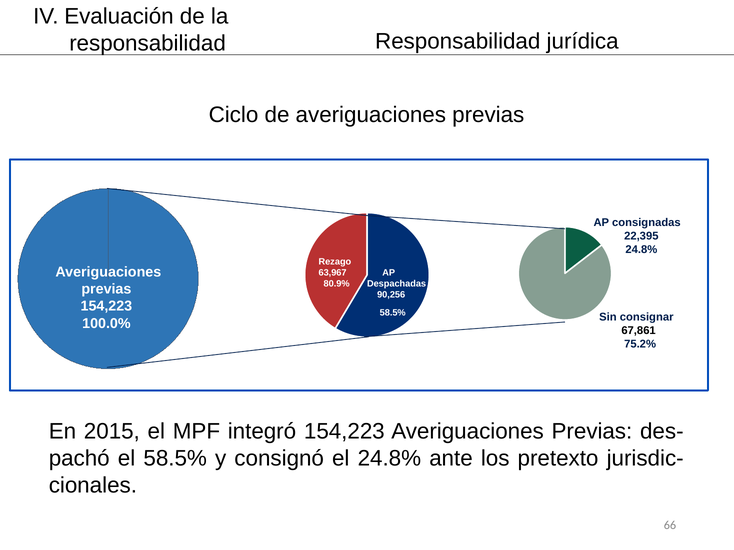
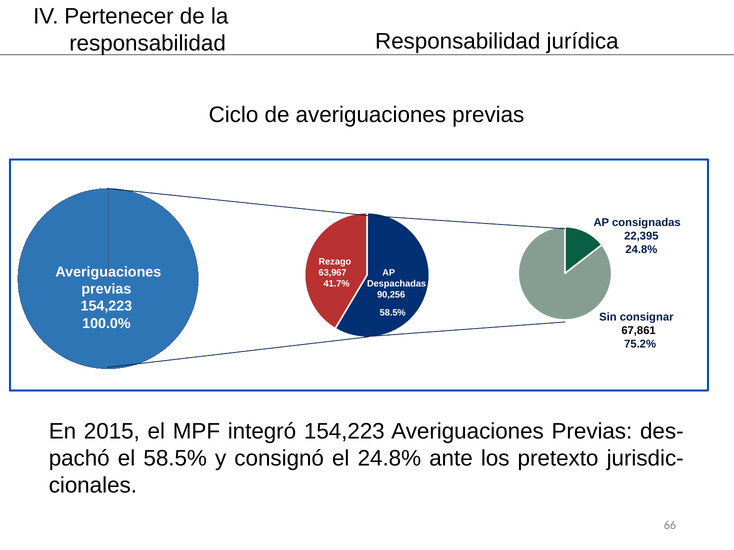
Evaluación: Evaluación -> Pertenecer
80.9%: 80.9% -> 41.7%
